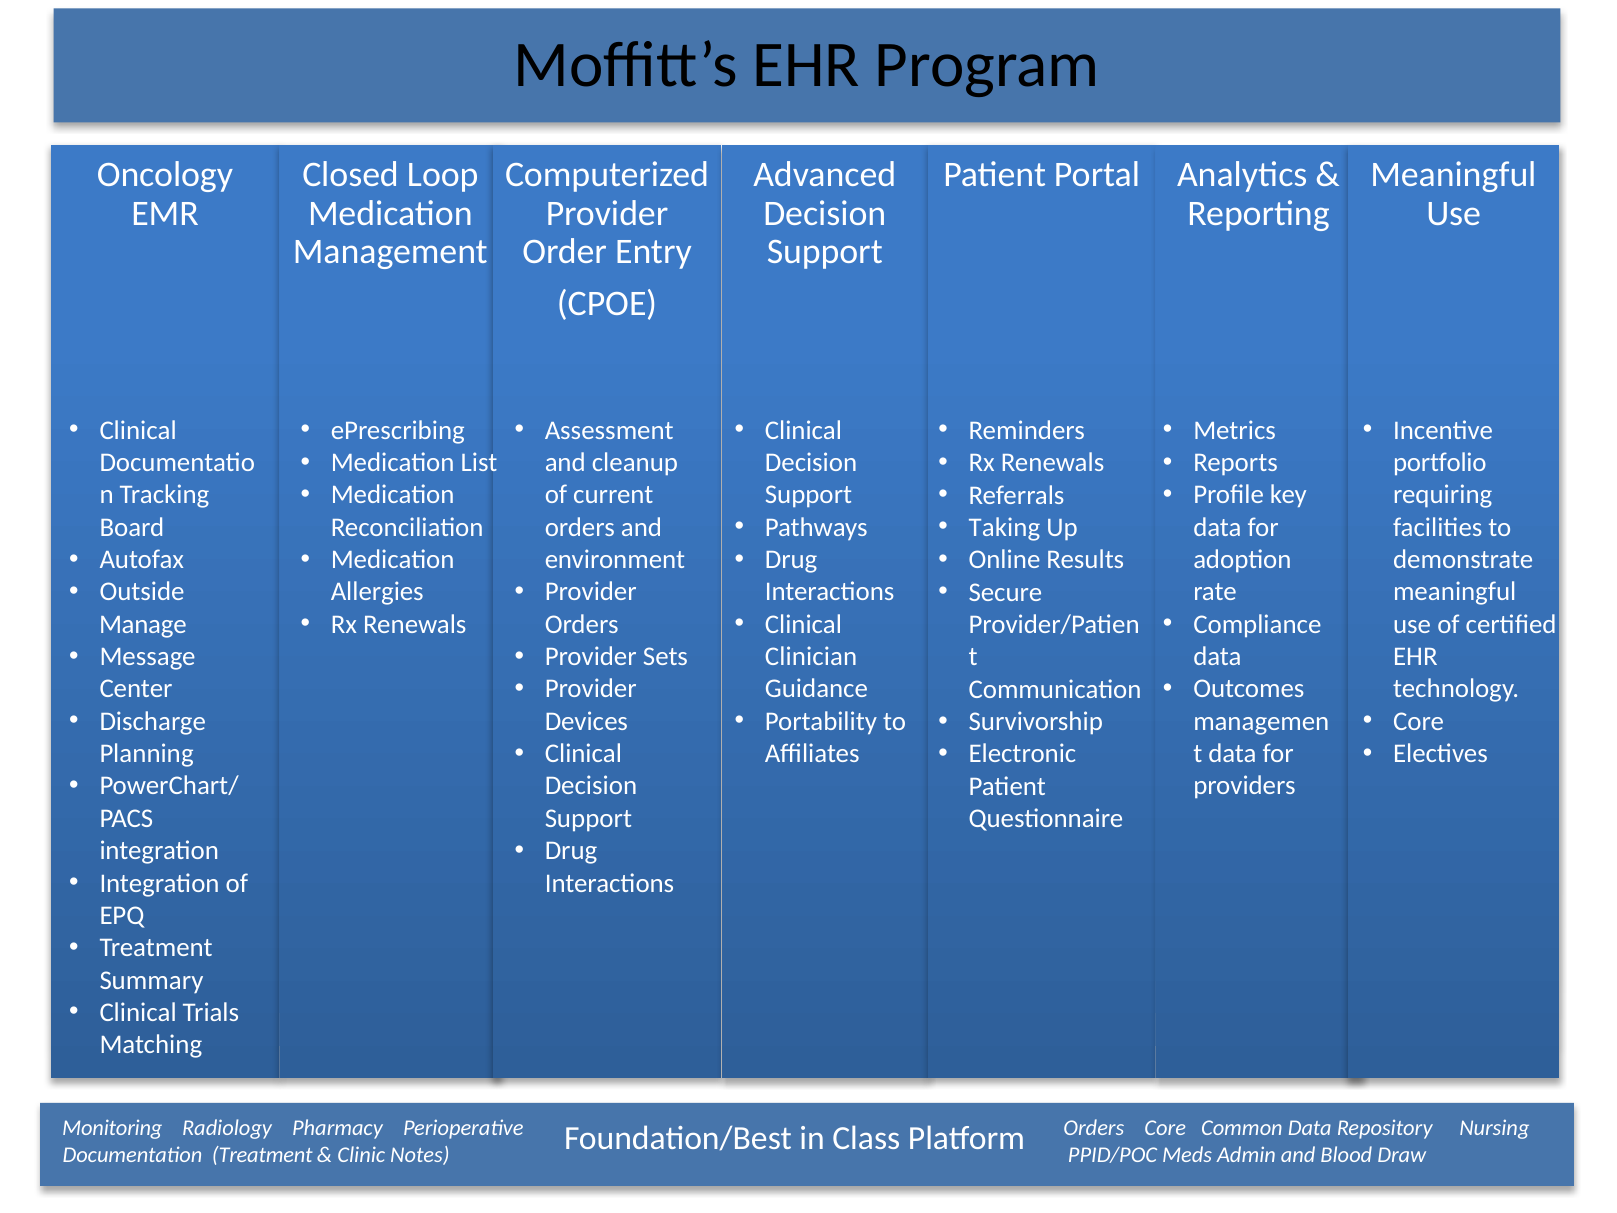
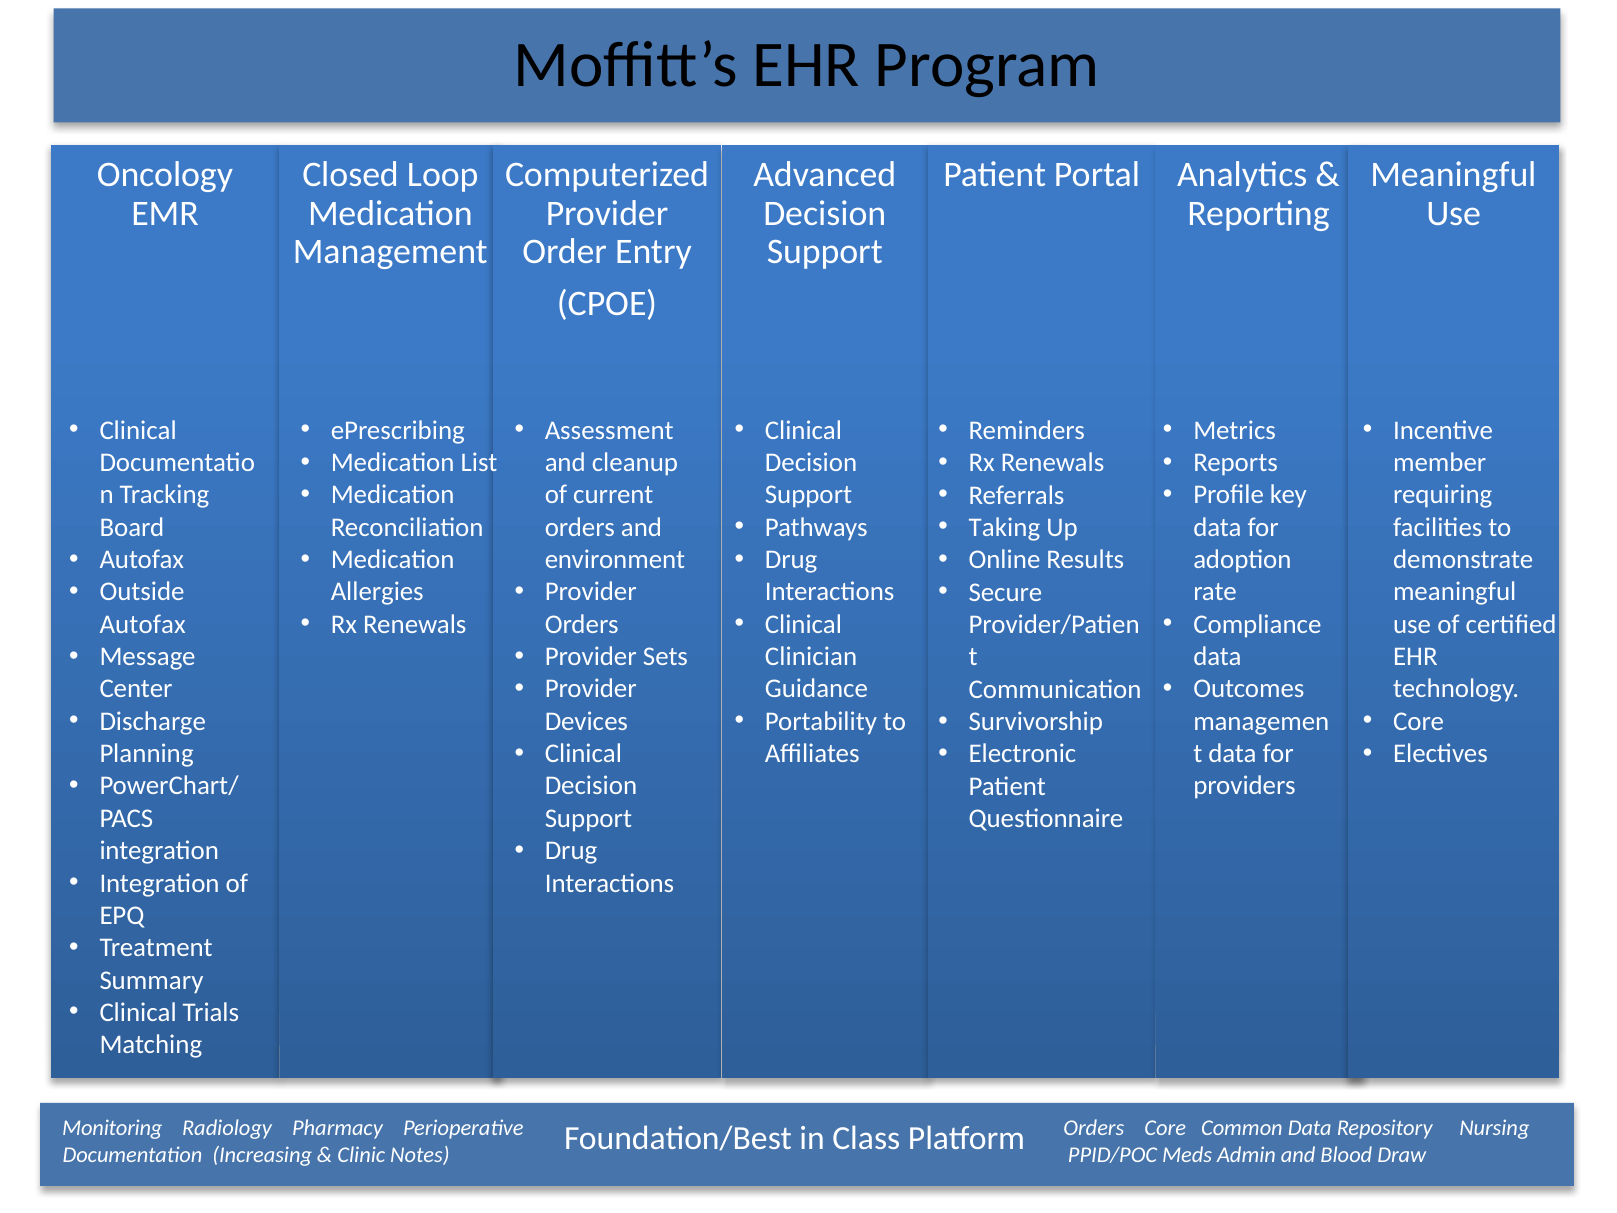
portfolio: portfolio -> member
Manage at (143, 624): Manage -> Autofax
Documentation Treatment: Treatment -> Increasing
